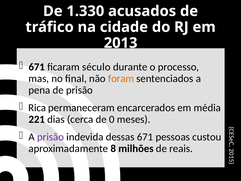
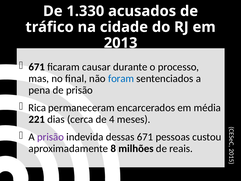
século: século -> causar
foram colour: orange -> blue
de 0: 0 -> 4
